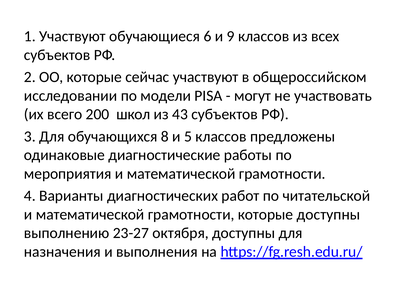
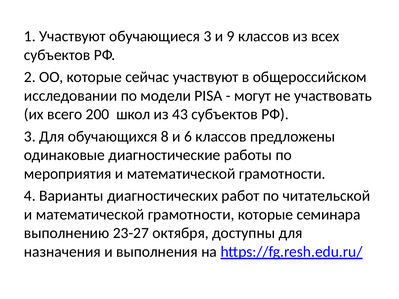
обучающиеся 6: 6 -> 3
5: 5 -> 6
которые доступны: доступны -> семинара
